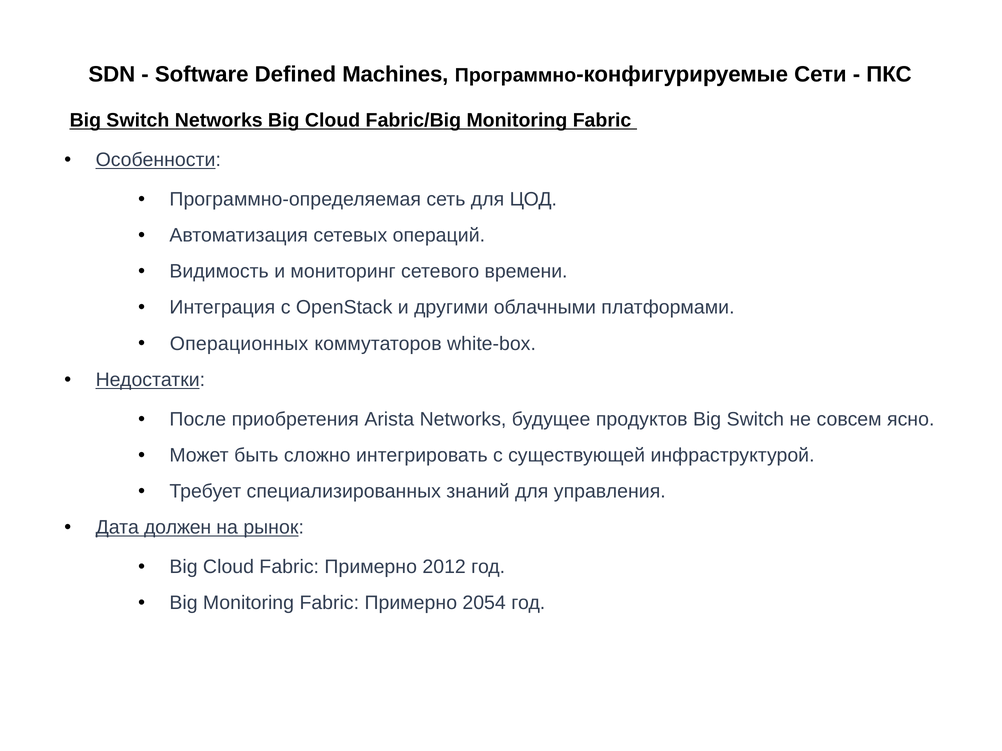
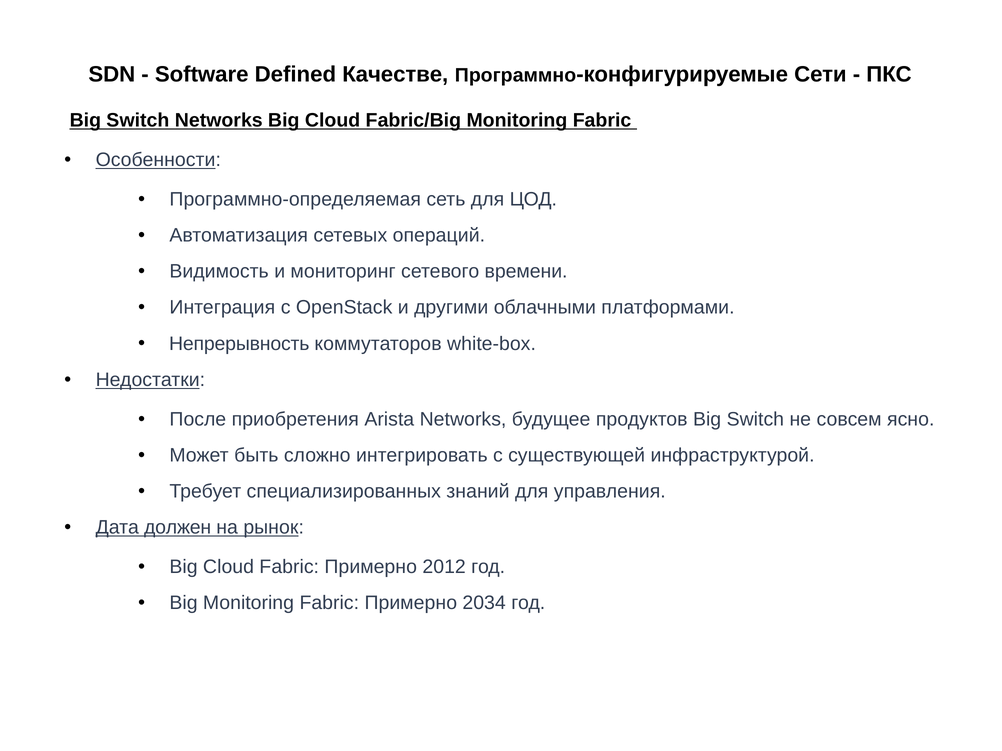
Machines: Machines -> Качестве
Операционных: Операционных -> Непрерывность
2054: 2054 -> 2034
